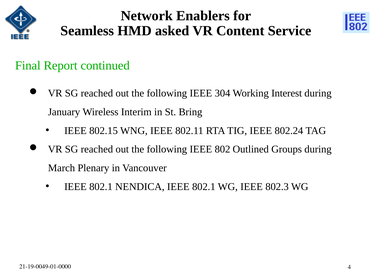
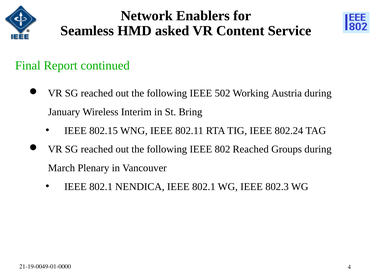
304: 304 -> 502
Interest: Interest -> Austria
802 Outlined: Outlined -> Reached
